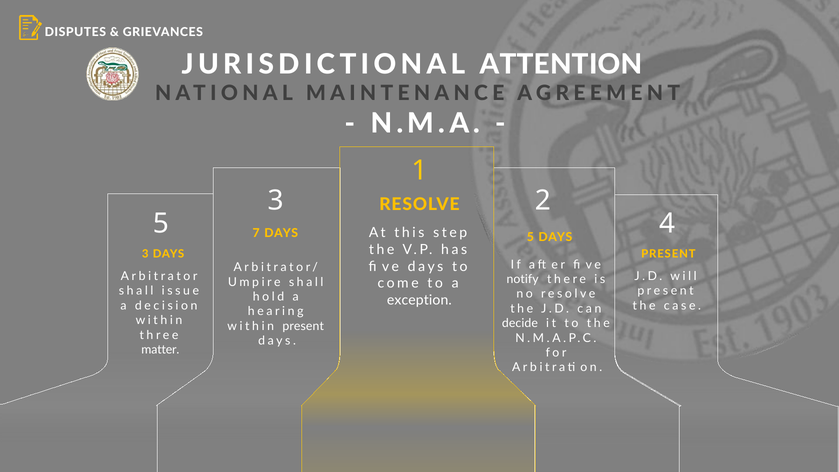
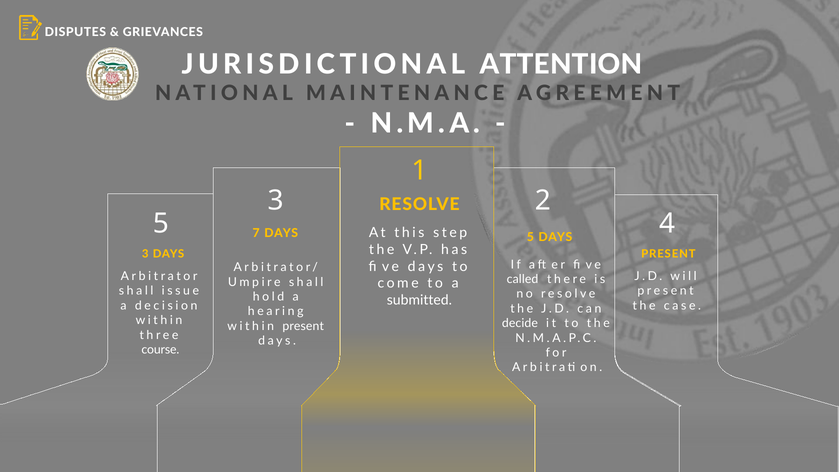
notify: notify -> called
exception: exception -> submitted
matter: matter -> course
